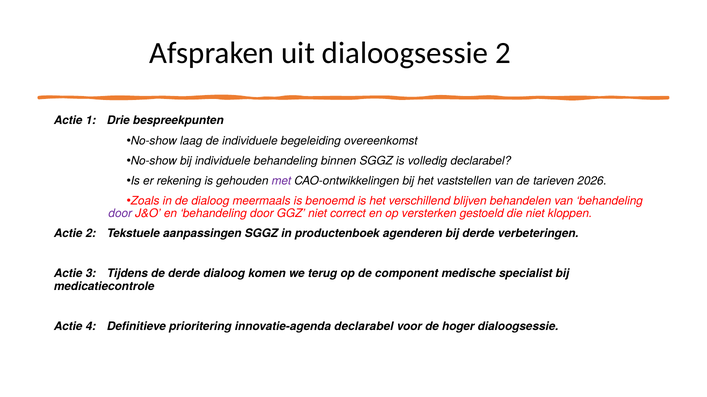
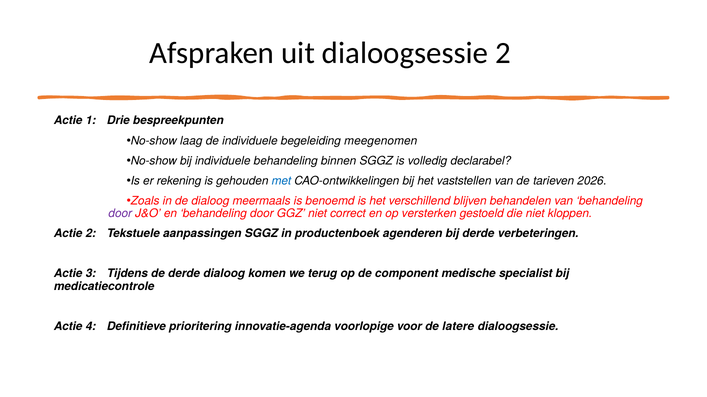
overeenkomst: overeenkomst -> meegenomen
met colour: purple -> blue
innovatie-agenda declarabel: declarabel -> voorlopige
hoger: hoger -> latere
